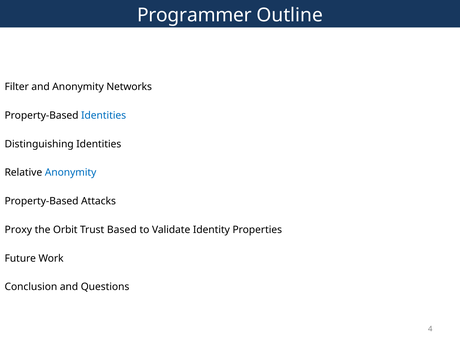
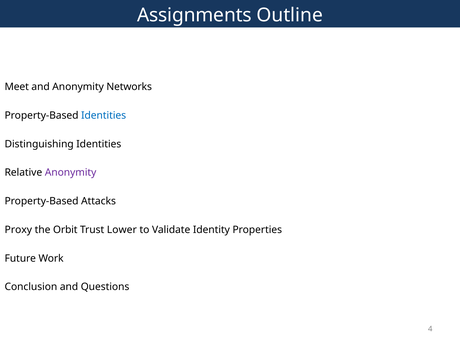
Programmer: Programmer -> Assignments
Filter: Filter -> Meet
Anonymity at (71, 173) colour: blue -> purple
Based: Based -> Lower
